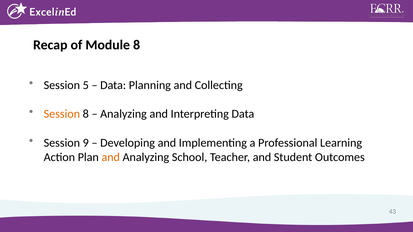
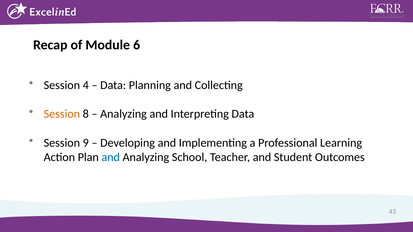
Module 8: 8 -> 6
5: 5 -> 4
and at (111, 158) colour: orange -> blue
